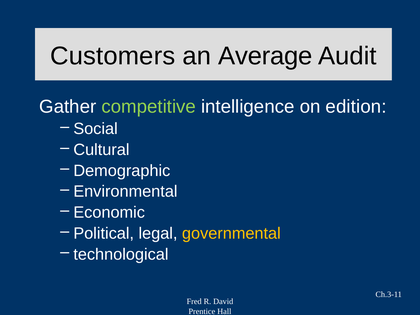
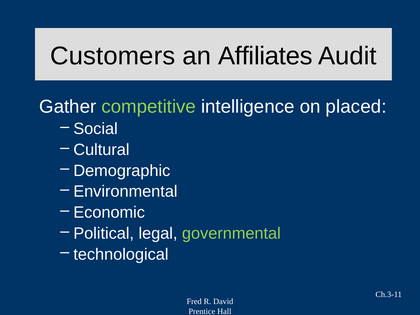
Average: Average -> Affiliates
edition: edition -> placed
governmental colour: yellow -> light green
